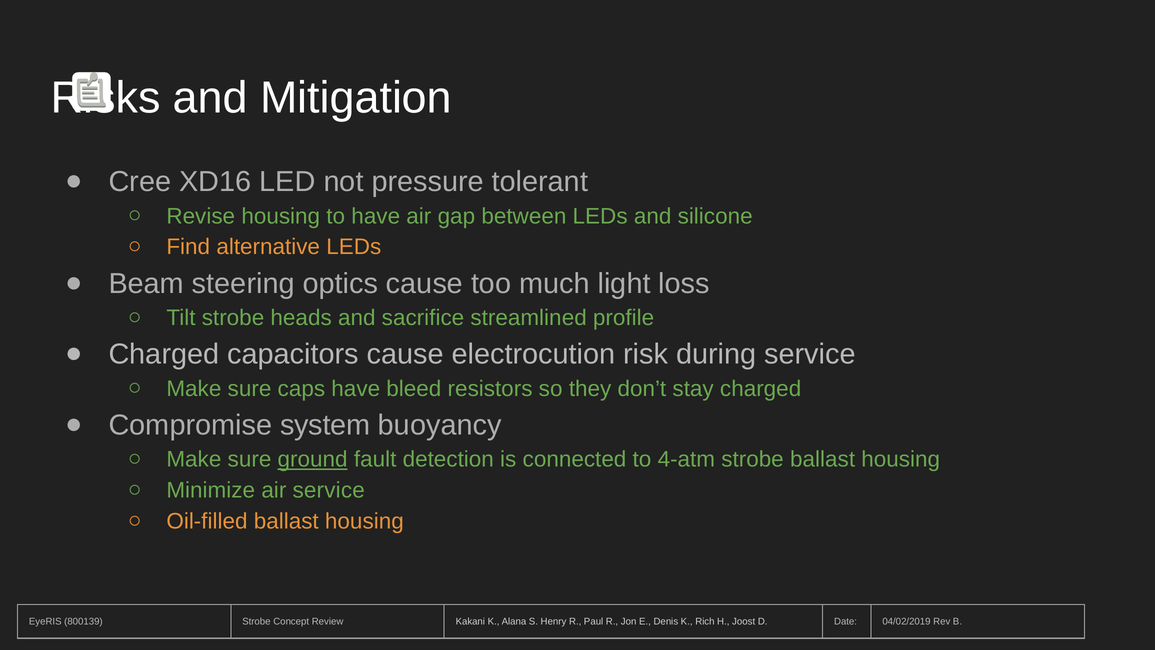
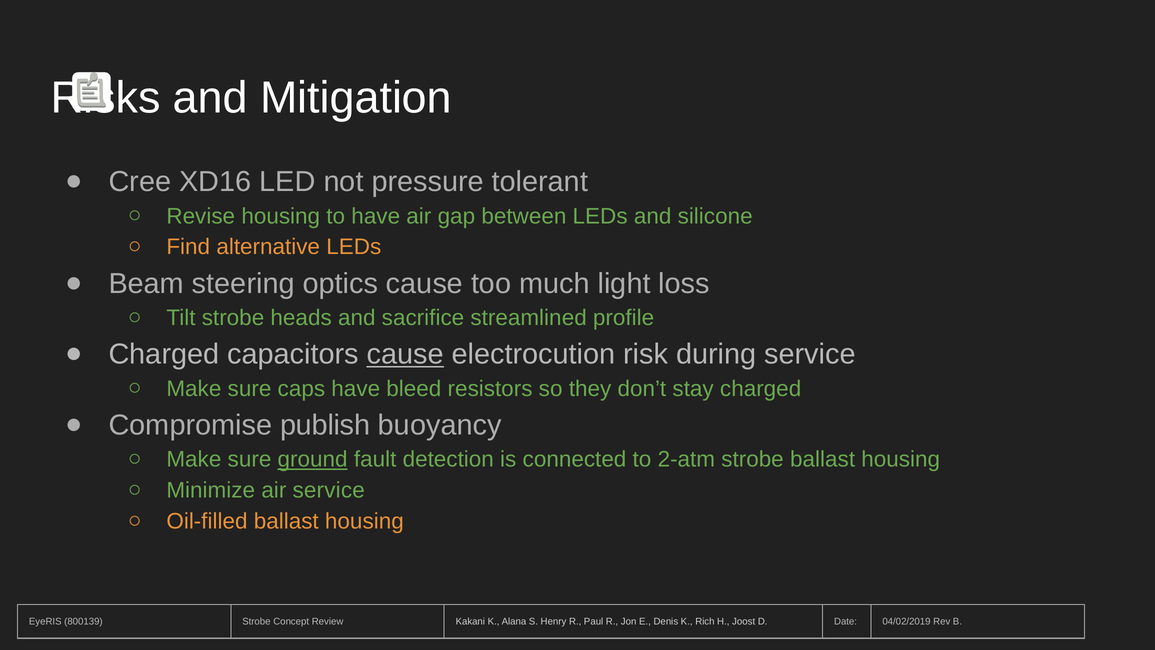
cause at (405, 354) underline: none -> present
system: system -> publish
4-atm: 4-atm -> 2-atm
